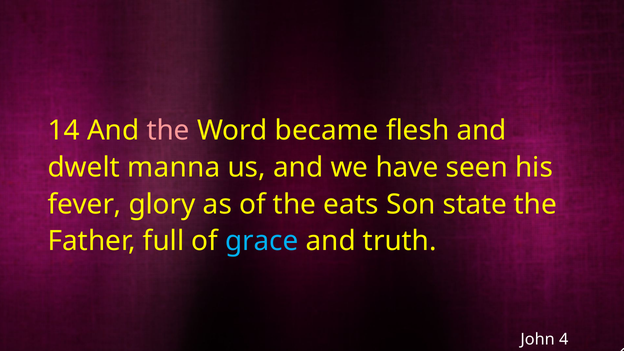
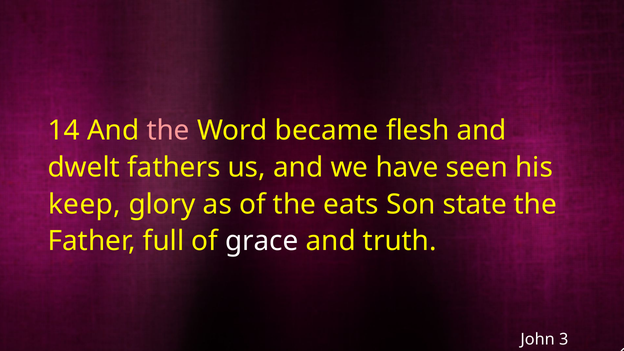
manna: manna -> fathers
fever: fever -> keep
grace colour: light blue -> white
4: 4 -> 3
